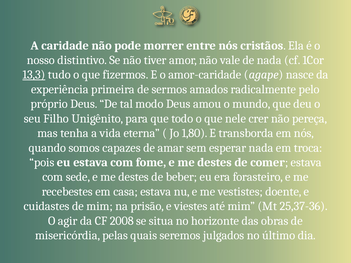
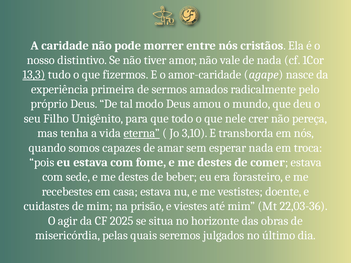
eterna underline: none -> present
1,80: 1,80 -> 3,10
25,37-36: 25,37-36 -> 22,03-36
2008: 2008 -> 2025
